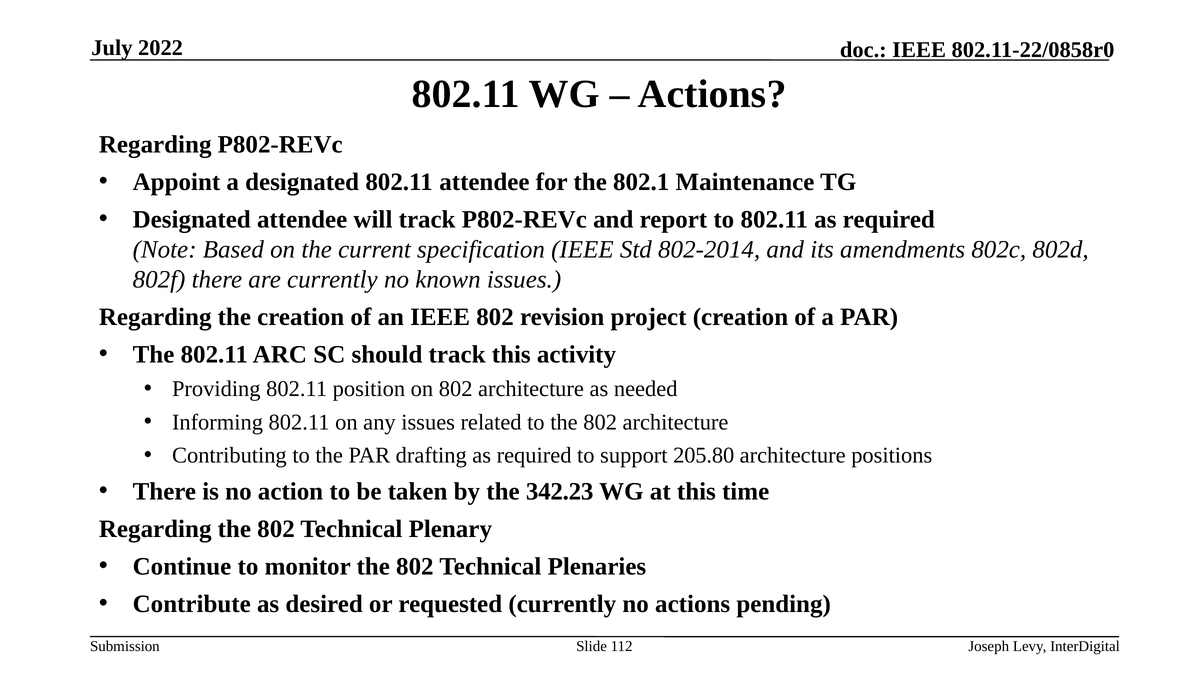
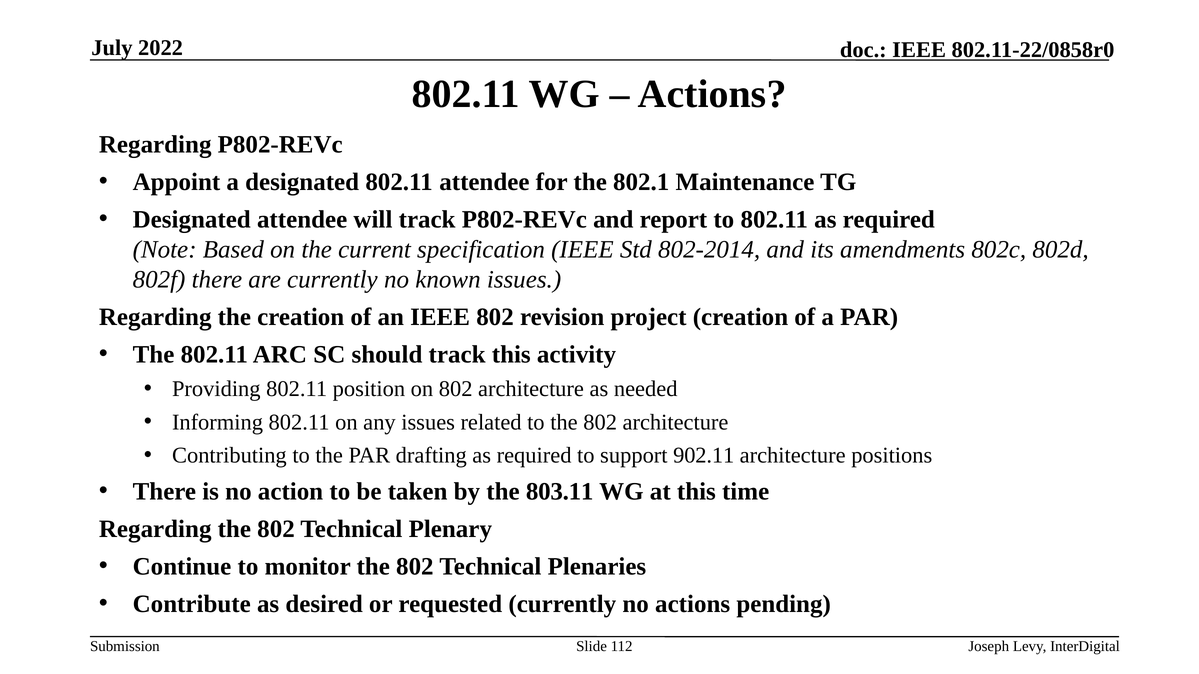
205.80: 205.80 -> 902.11
342.23: 342.23 -> 803.11
